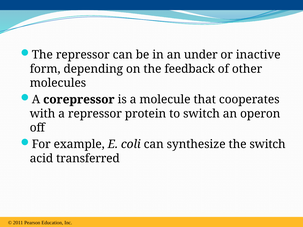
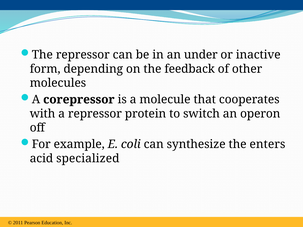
the switch: switch -> enters
transferred: transferred -> specialized
